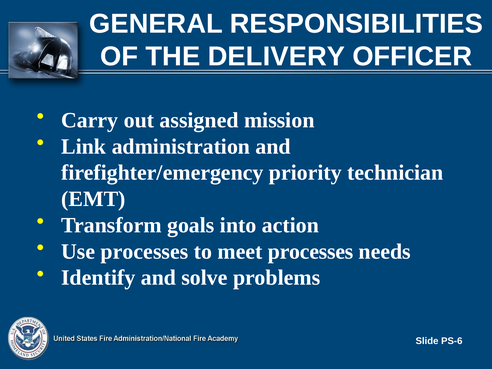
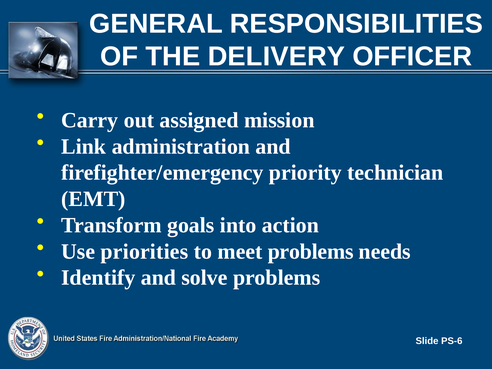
Use processes: processes -> priorities
meet processes: processes -> problems
